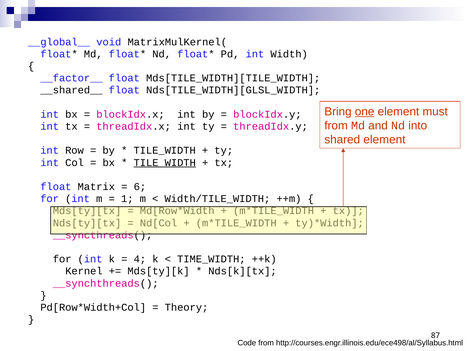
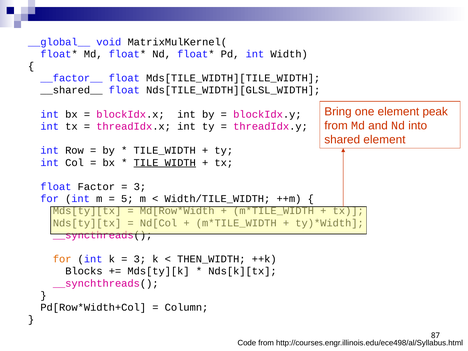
one underline: present -> none
must: must -> peak
Matrix: Matrix -> Factor
6 at (140, 187): 6 -> 3
1: 1 -> 5
for at (62, 259) colour: black -> orange
4 at (140, 259): 4 -> 3
TIME_WIDTH: TIME_WIDTH -> THEN_WIDTH
Kernel: Kernel -> Blocks
Theory: Theory -> Column
